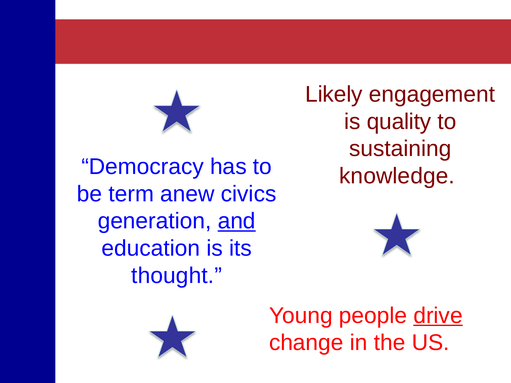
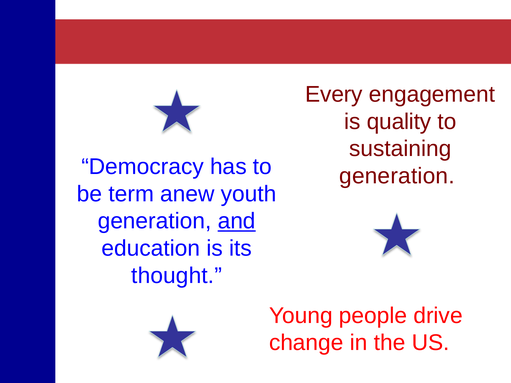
Likely: Likely -> Every
knowledge at (397, 176): knowledge -> generation
civics: civics -> youth
drive underline: present -> none
